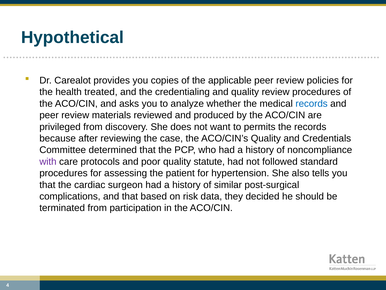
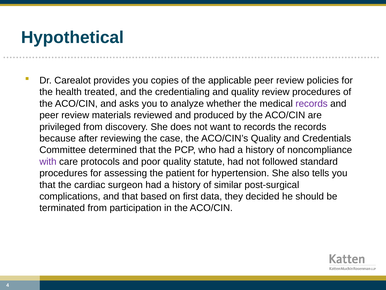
records at (312, 103) colour: blue -> purple
to permits: permits -> records
risk: risk -> first
